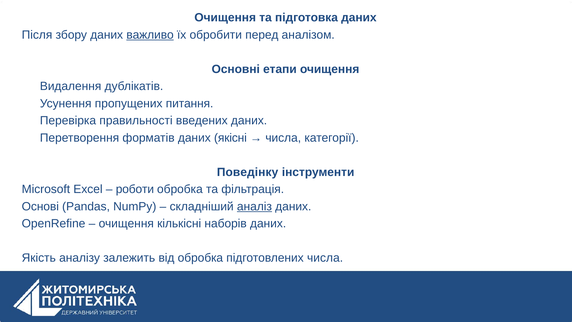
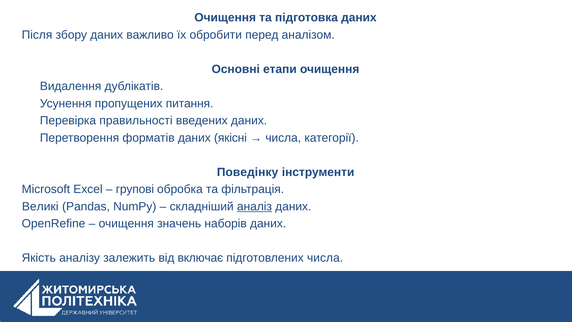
важливо underline: present -> none
роботи: роботи -> групові
Основі: Основі -> Великі
кількісні: кількісні -> значень
від обробка: обробка -> включає
